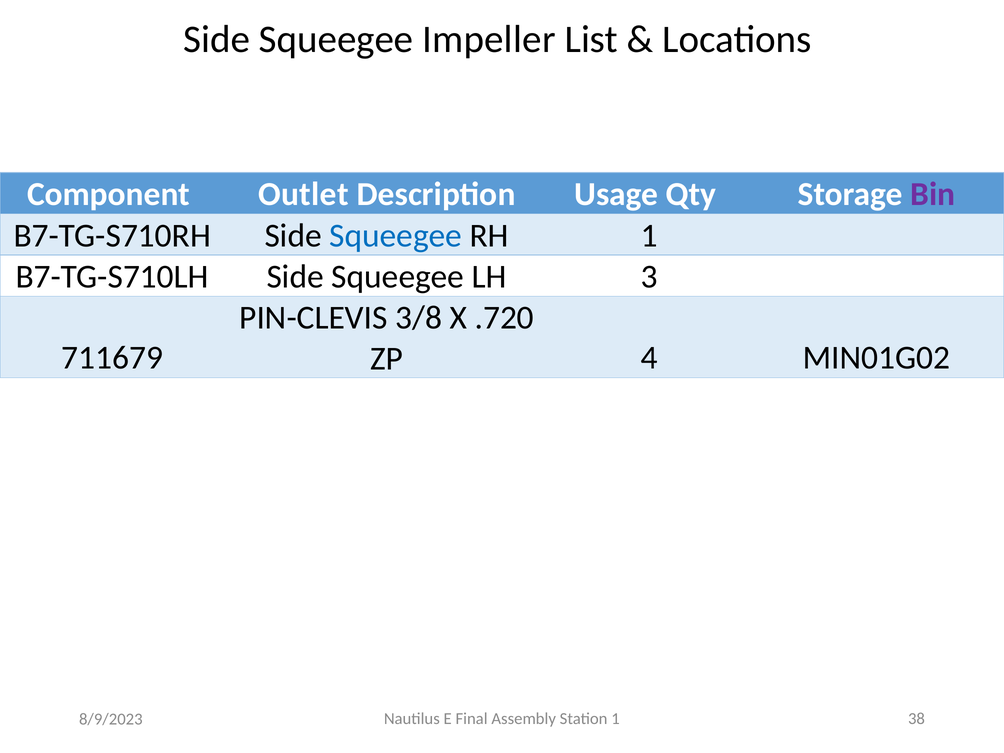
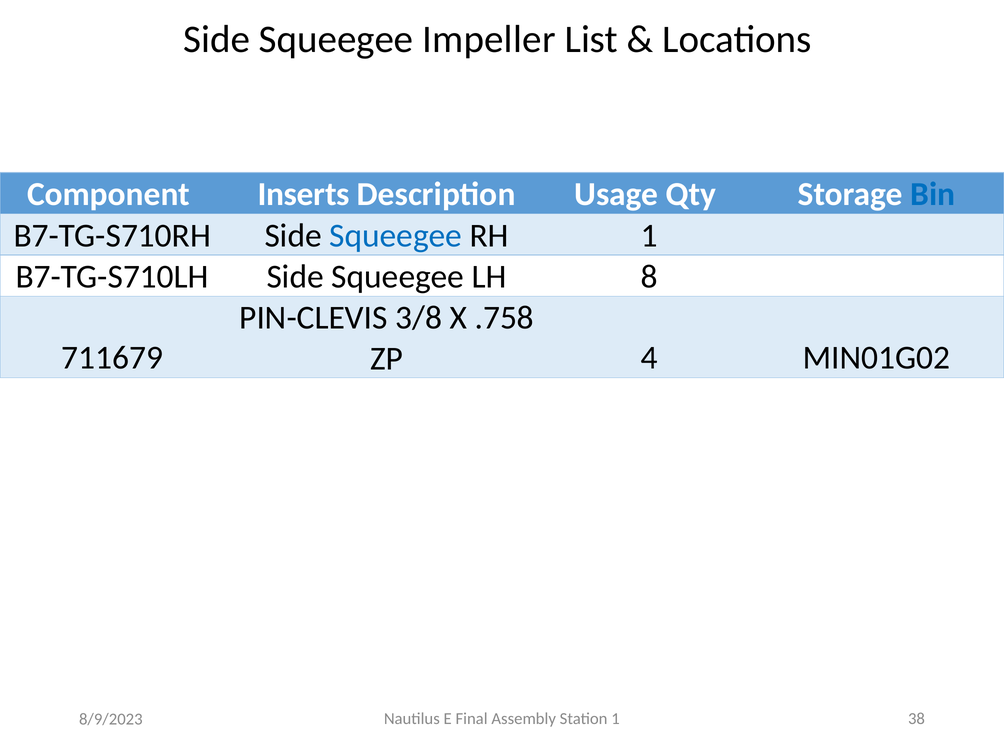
Outlet: Outlet -> Inserts
Bin colour: purple -> blue
3: 3 -> 8
.720: .720 -> .758
